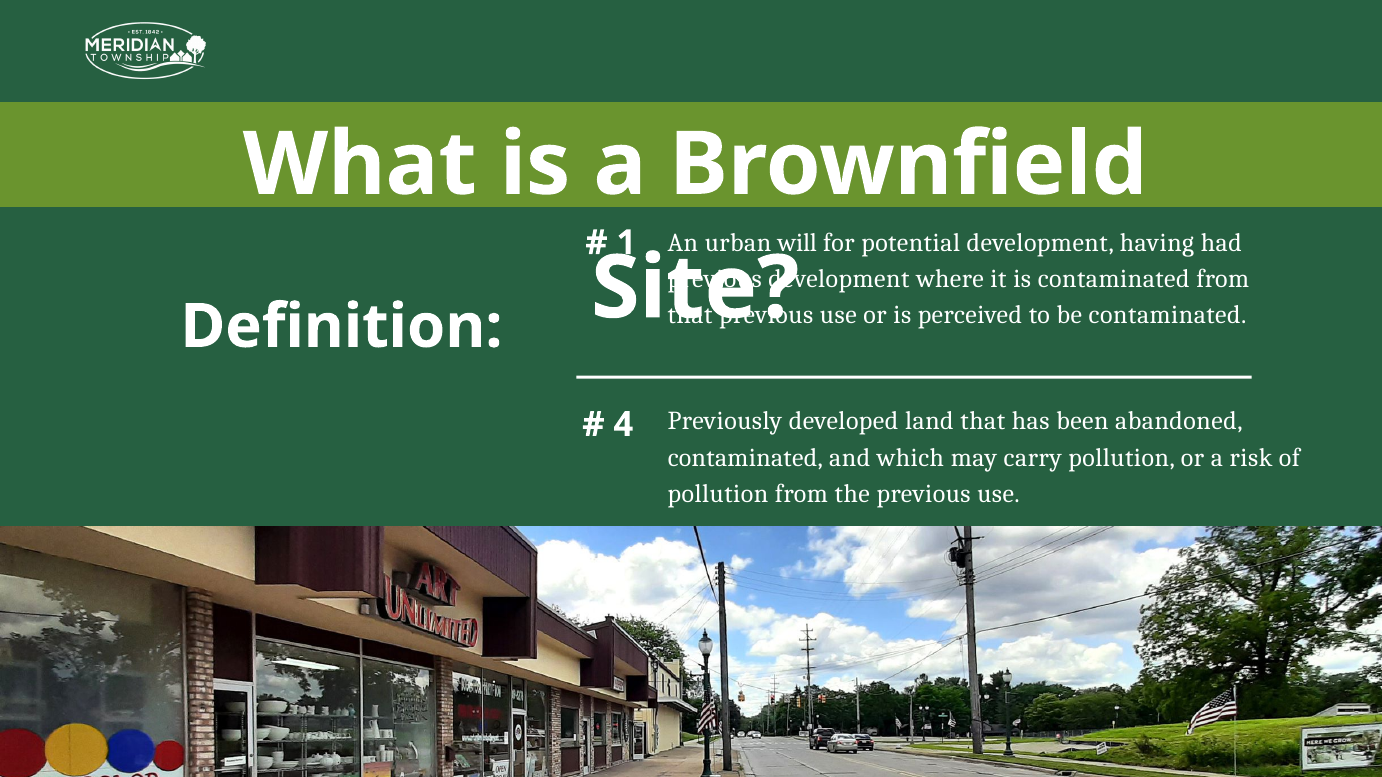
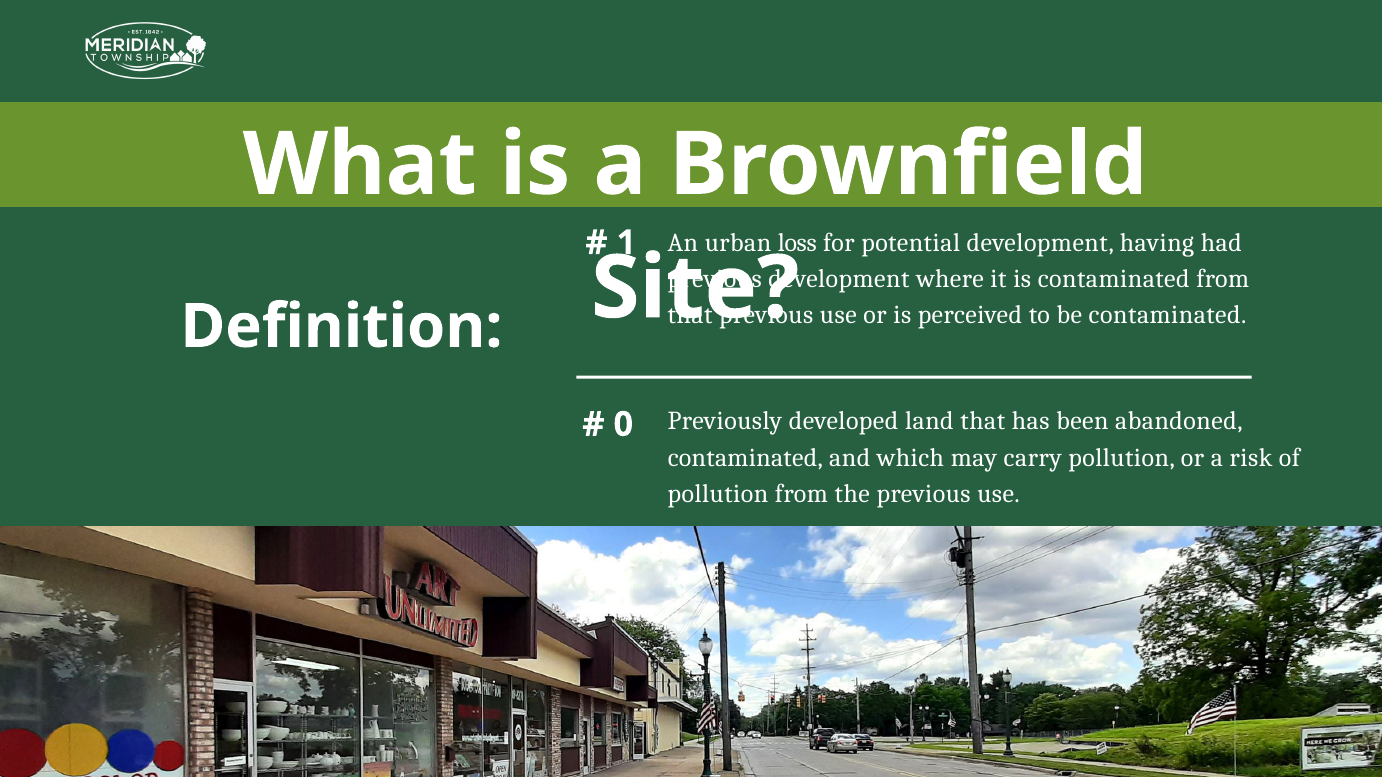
will: will -> loss
4: 4 -> 0
